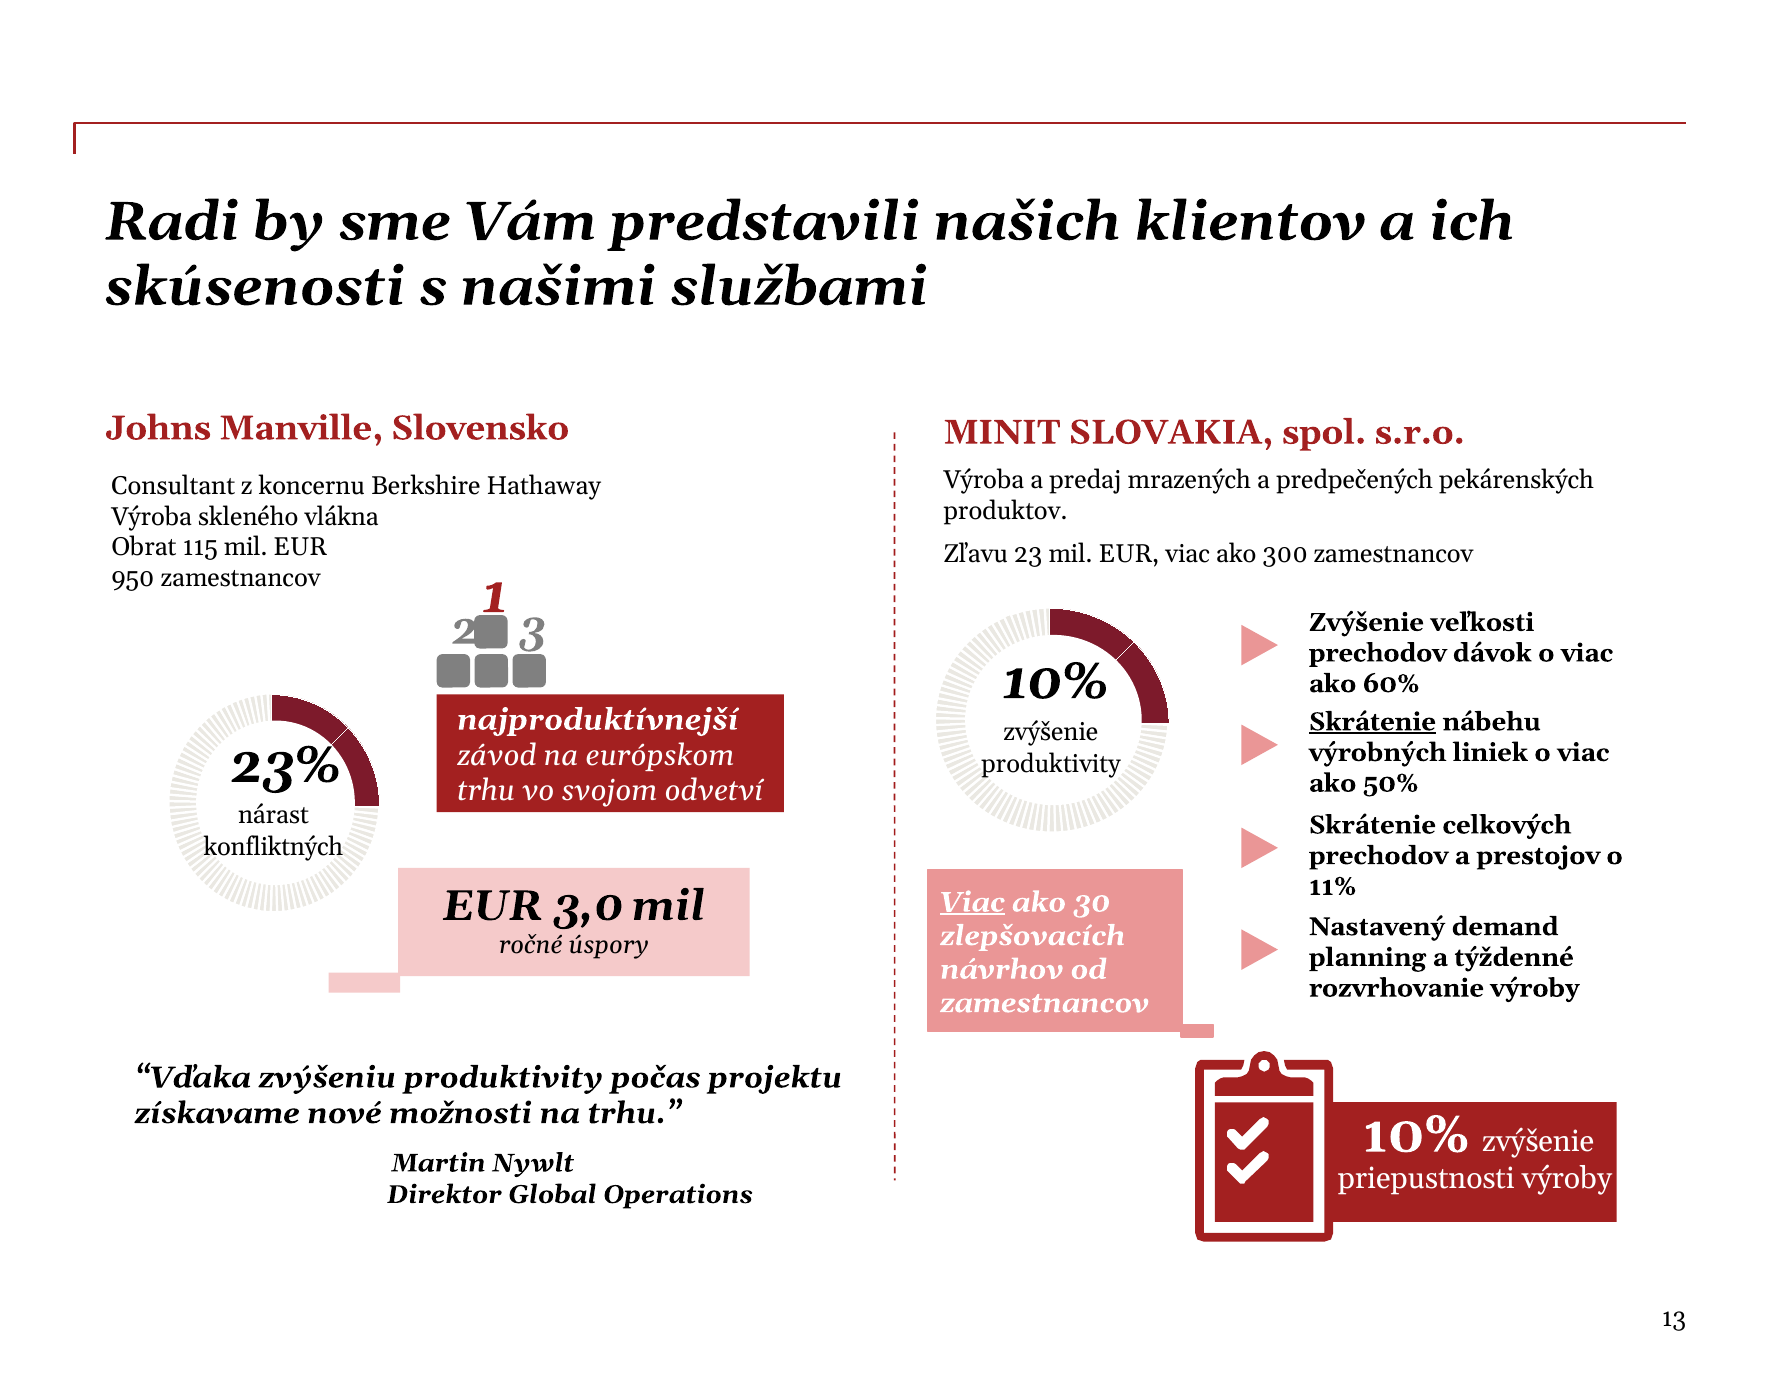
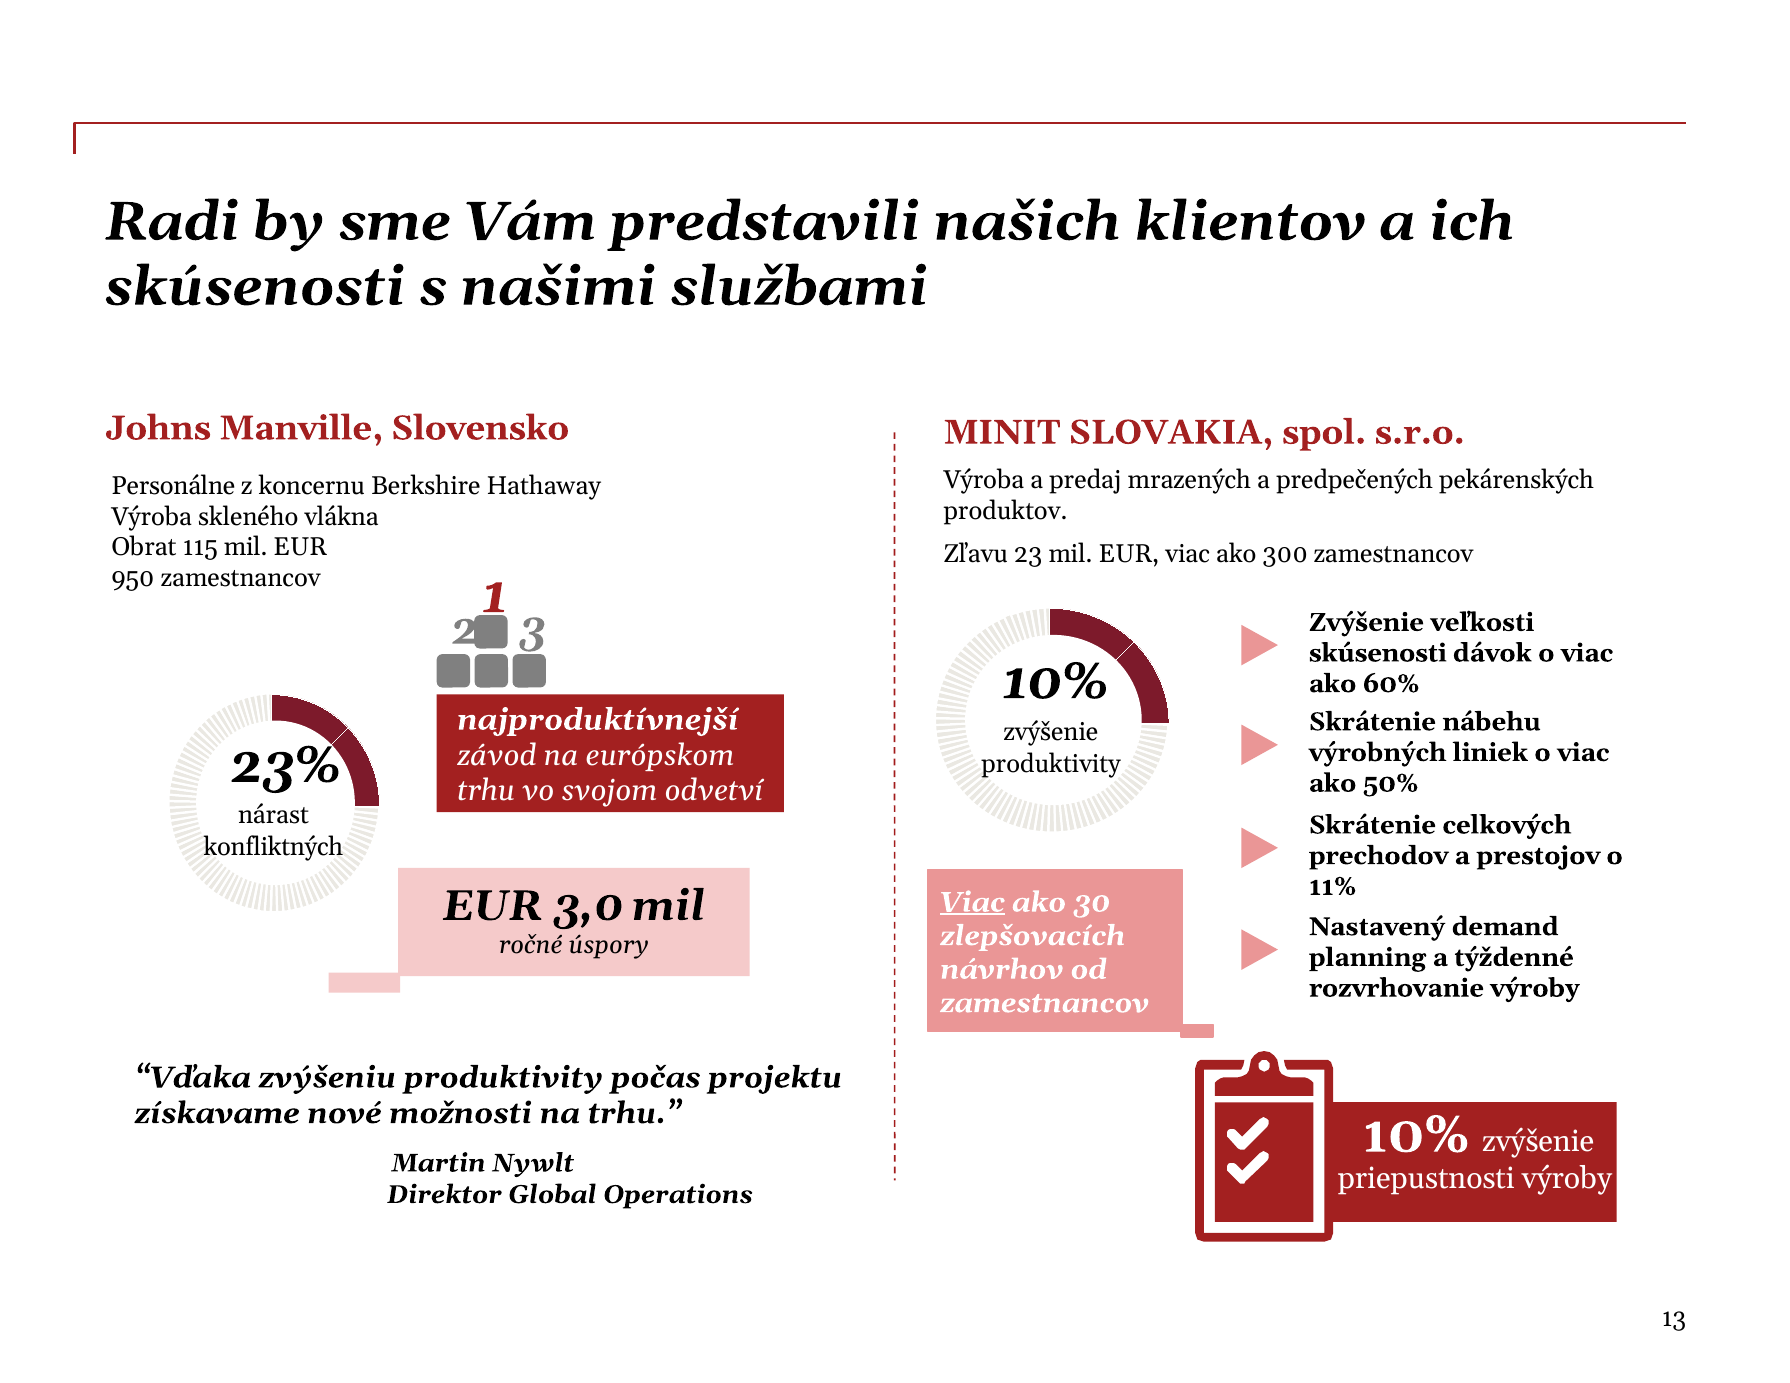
Consultant: Consultant -> Personálne
prechodov at (1378, 653): prechodov -> skúsenosti
Skrátenie at (1372, 722) underline: present -> none
